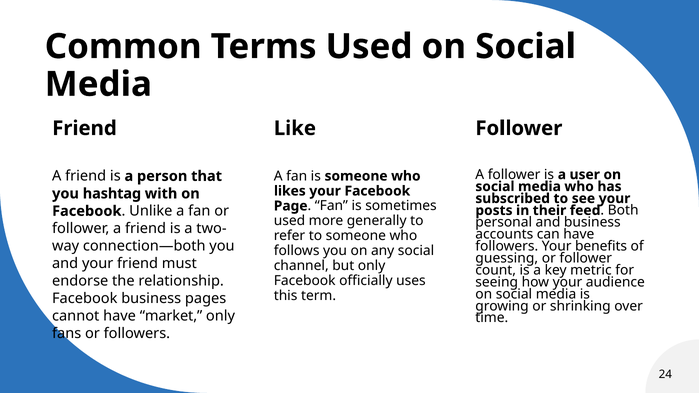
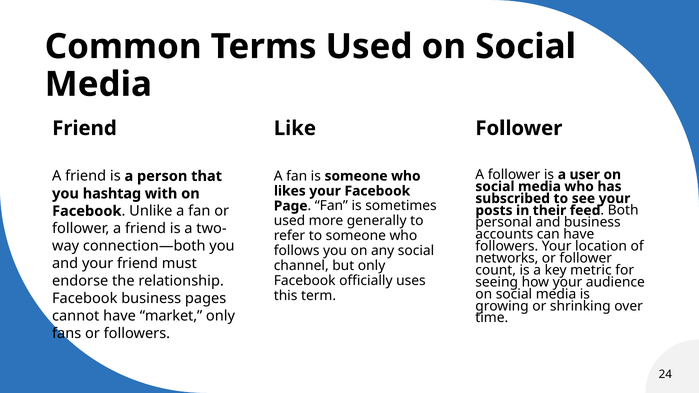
benefits: benefits -> location
guessing: guessing -> networks
